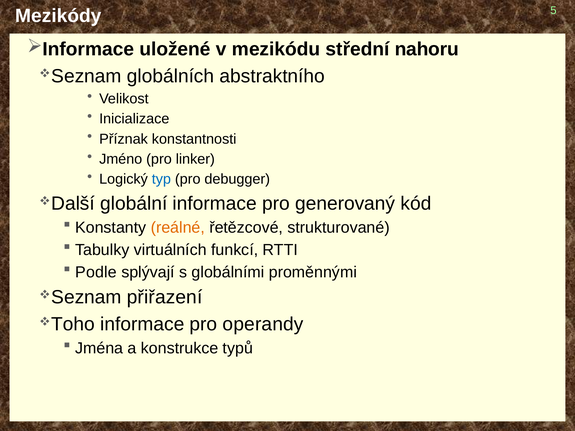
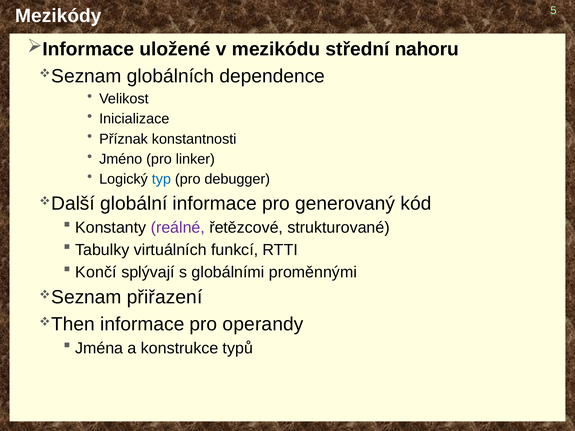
abstraktního: abstraktního -> dependence
reálné colour: orange -> purple
Podle: Podle -> Končí
Toho: Toho -> Then
